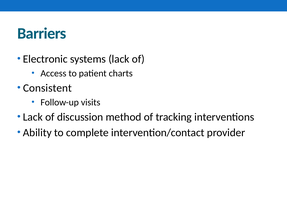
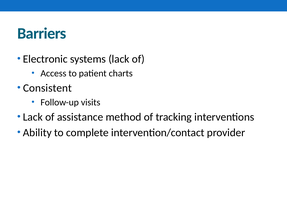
discussion: discussion -> assistance
